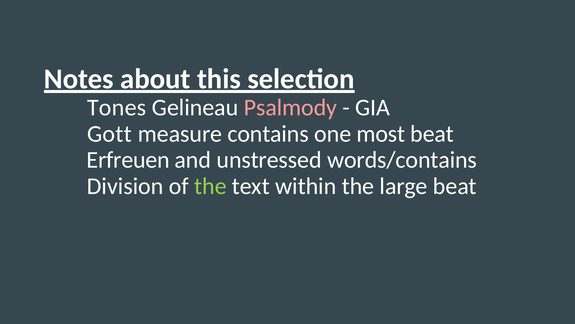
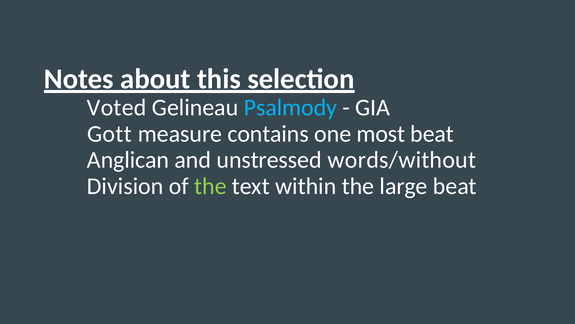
Tones: Tones -> Voted
Psalmody colour: pink -> light blue
Erfreuen: Erfreuen -> Anglican
words/contains: words/contains -> words/without
